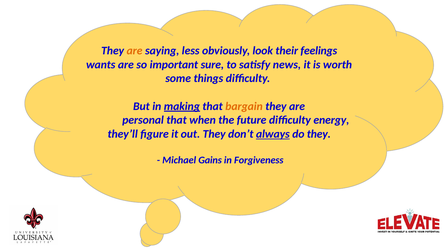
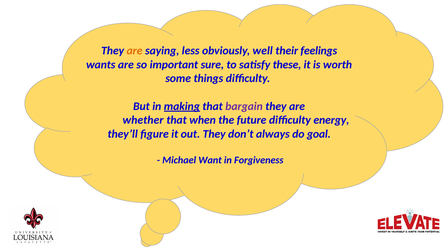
look: look -> well
news: news -> these
bargain colour: orange -> purple
personal: personal -> whether
always underline: present -> none
do they: they -> goal
Gains: Gains -> Want
